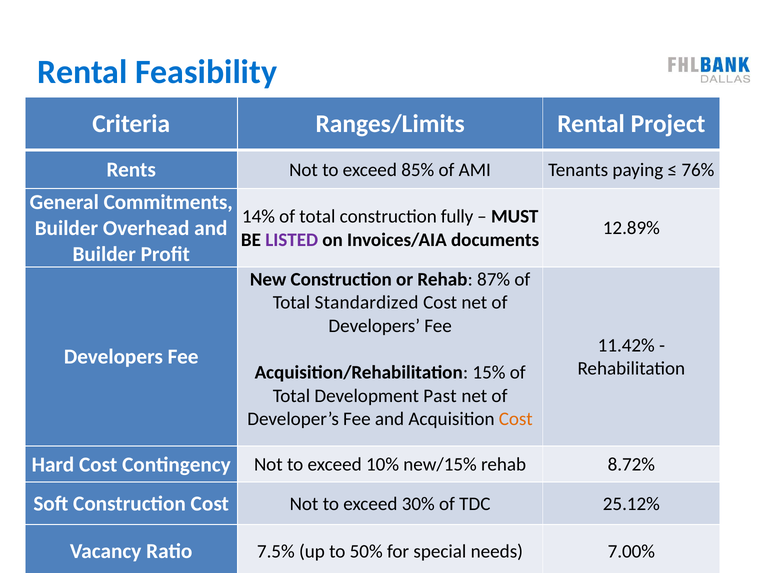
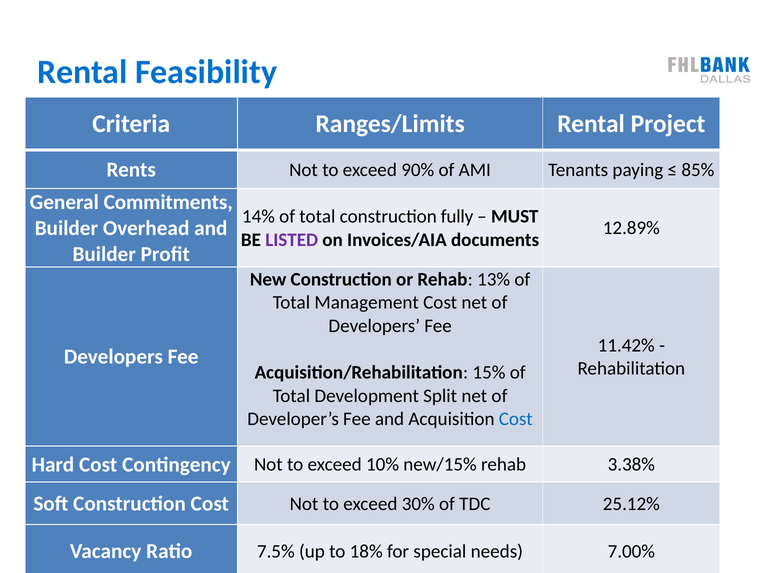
85%: 85% -> 90%
76%: 76% -> 85%
87%: 87% -> 13%
Standardized: Standardized -> Management
Past: Past -> Split
Cost at (516, 419) colour: orange -> blue
8.72%: 8.72% -> 3.38%
50%: 50% -> 18%
